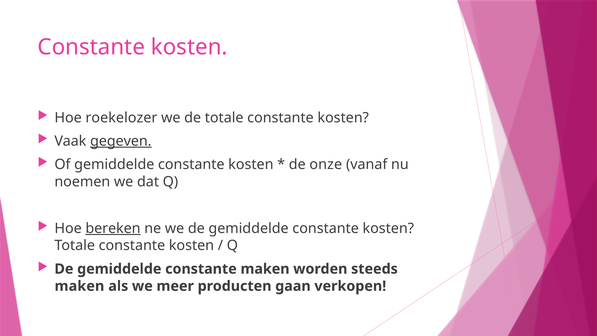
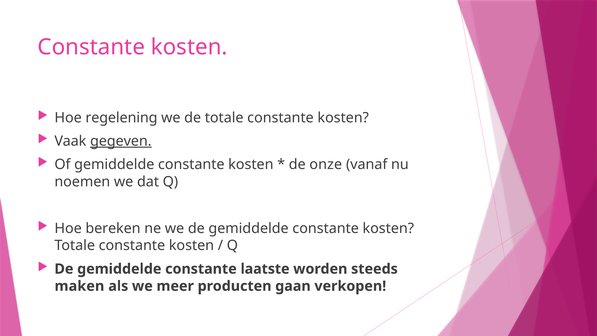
roekelozer: roekelozer -> regelening
bereken underline: present -> none
constante maken: maken -> laatste
